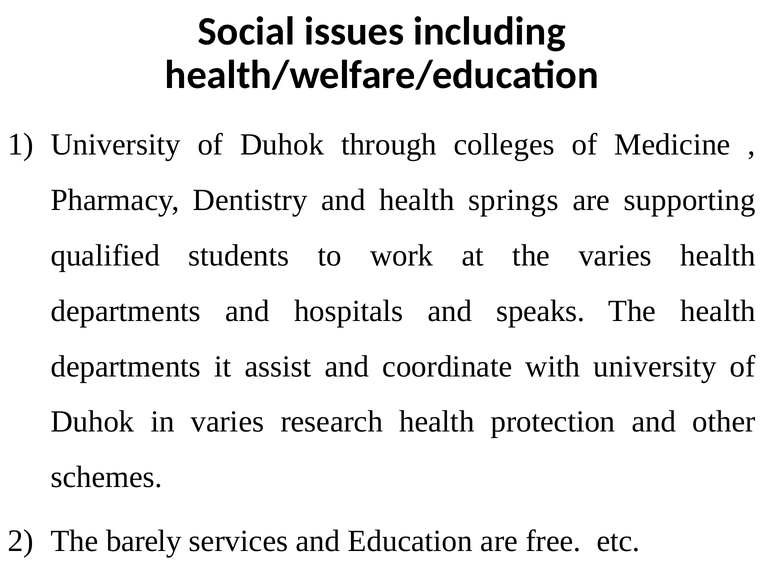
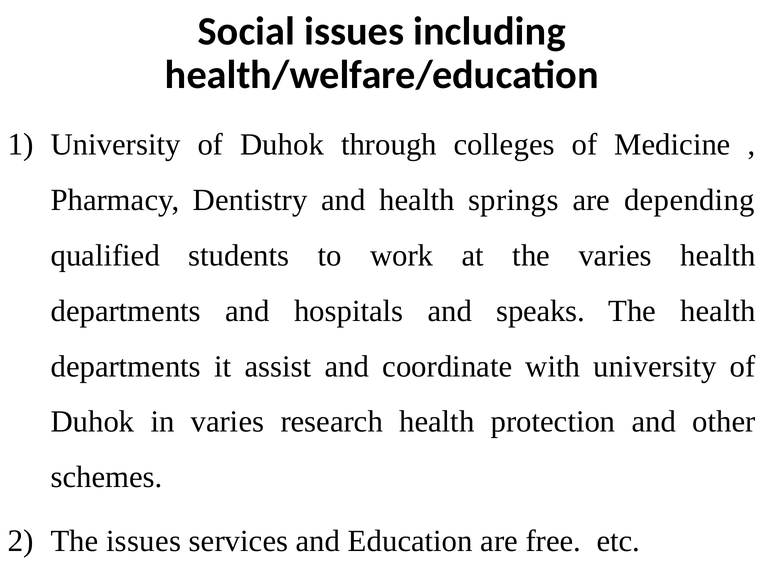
supporting: supporting -> depending
The barely: barely -> issues
